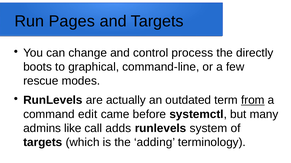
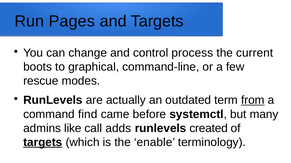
directly: directly -> current
edit: edit -> find
system: system -> created
targets at (43, 143) underline: none -> present
adding: adding -> enable
